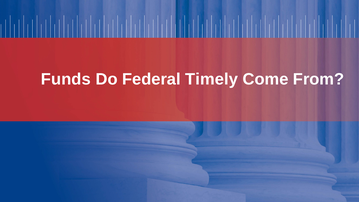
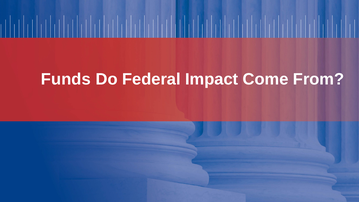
Timely: Timely -> Impact
